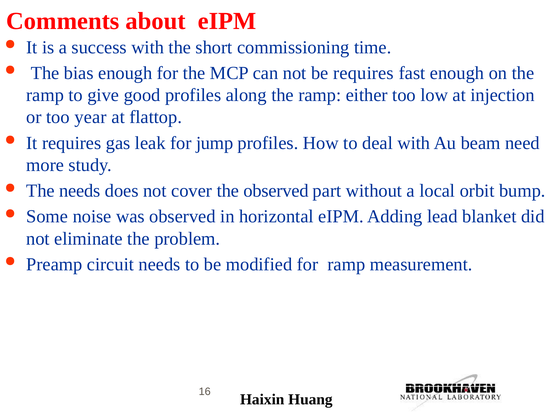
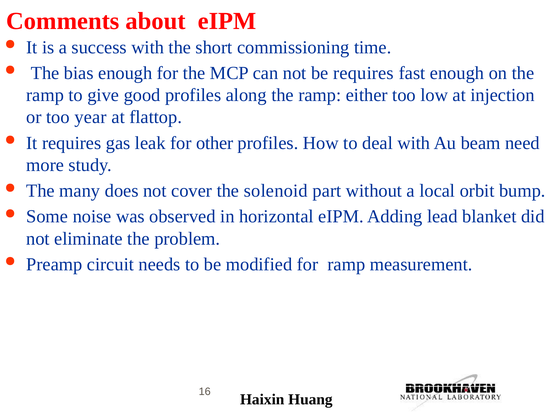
jump: jump -> other
The needs: needs -> many
the observed: observed -> solenoid
